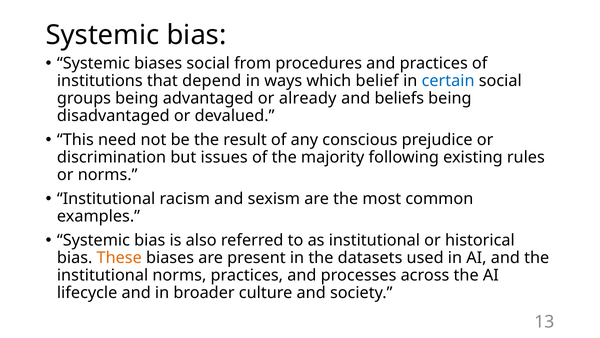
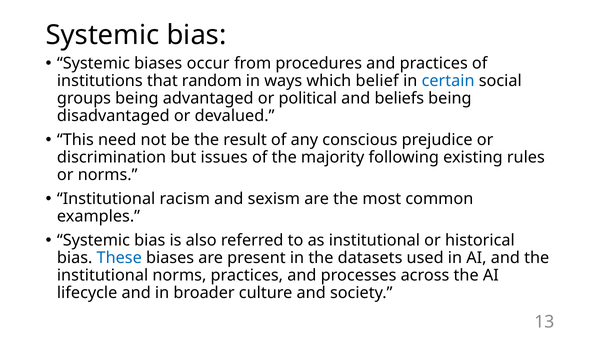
biases social: social -> occur
depend: depend -> random
already: already -> political
These colour: orange -> blue
